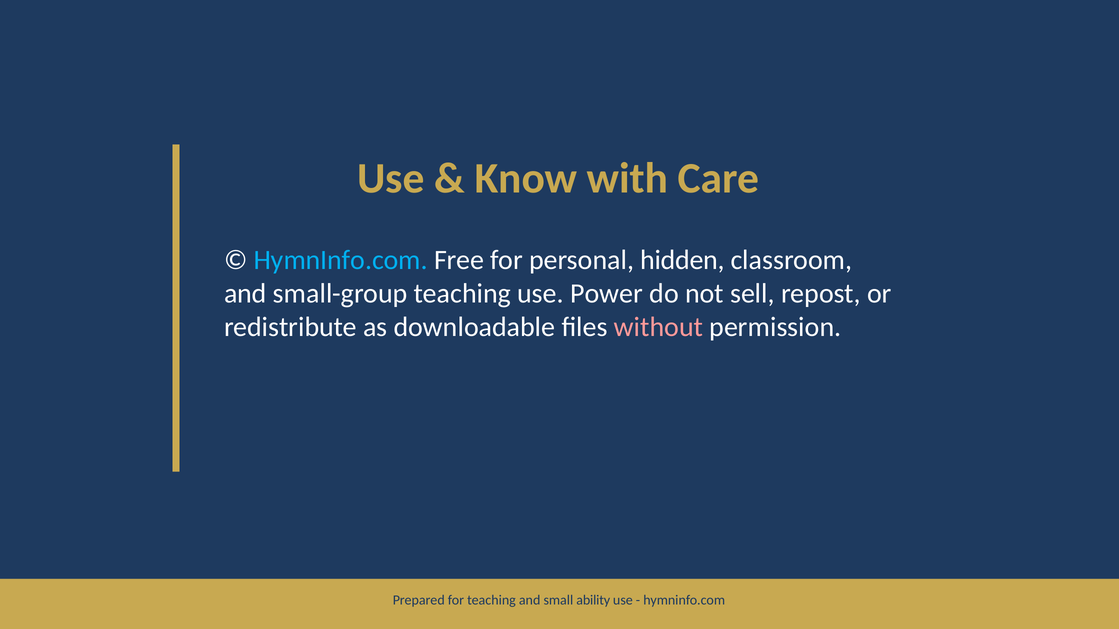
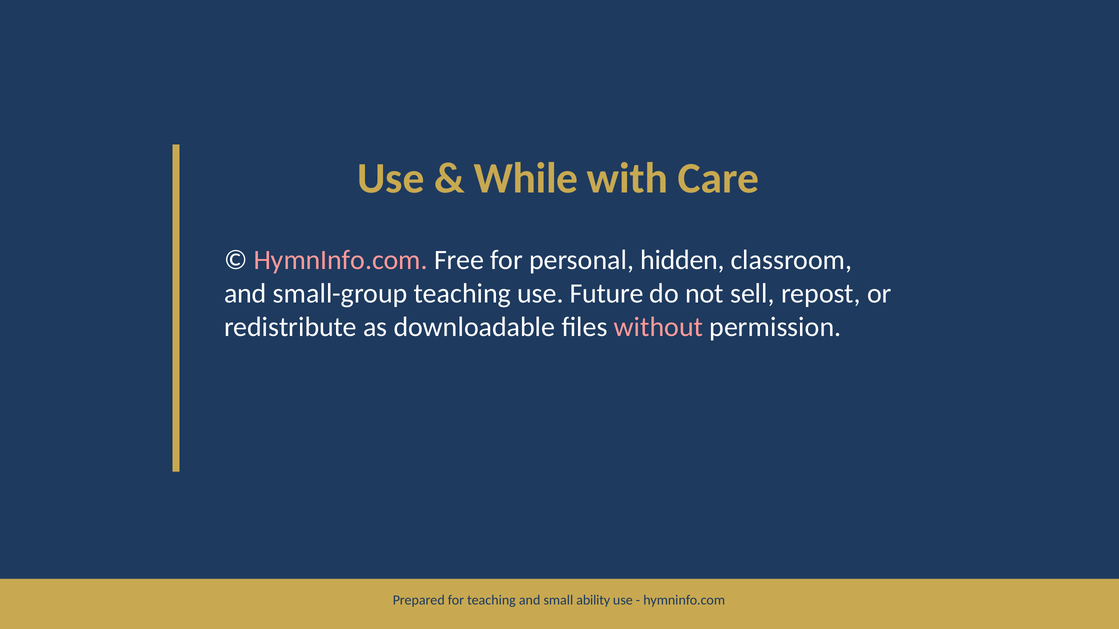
Know: Know -> While
HymnInfo.com at (341, 260) colour: light blue -> pink
Power: Power -> Future
